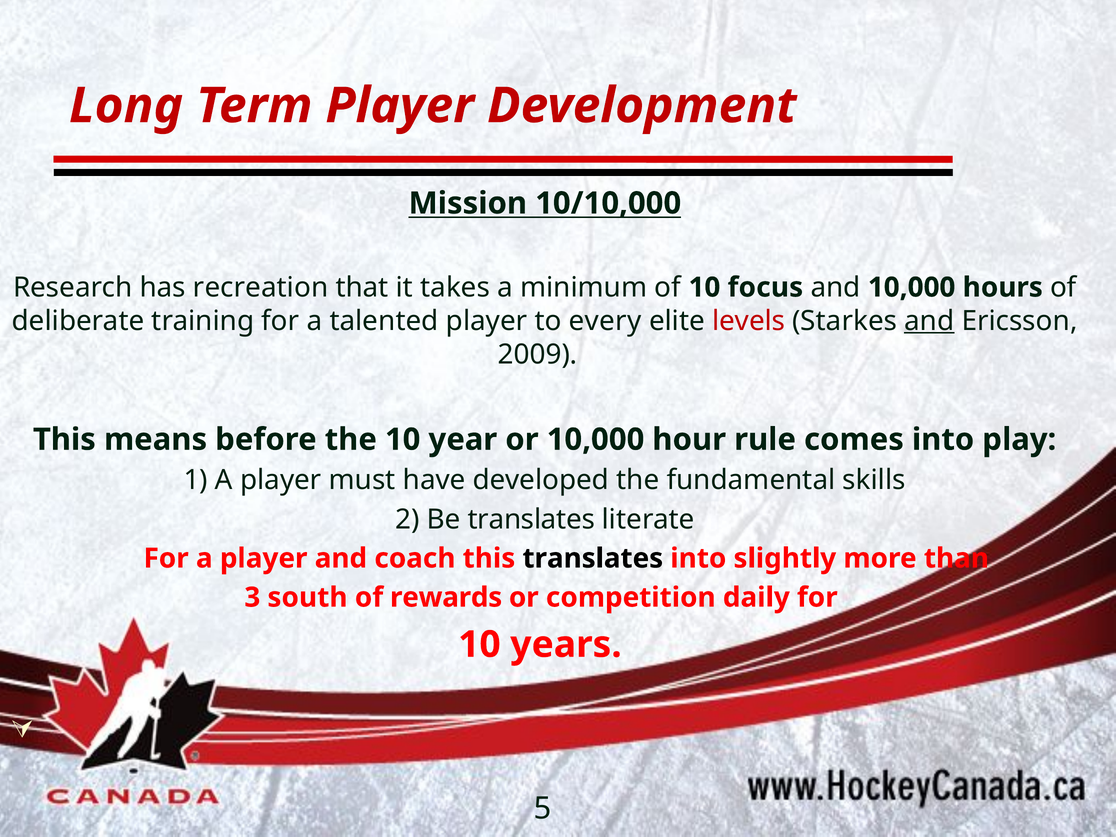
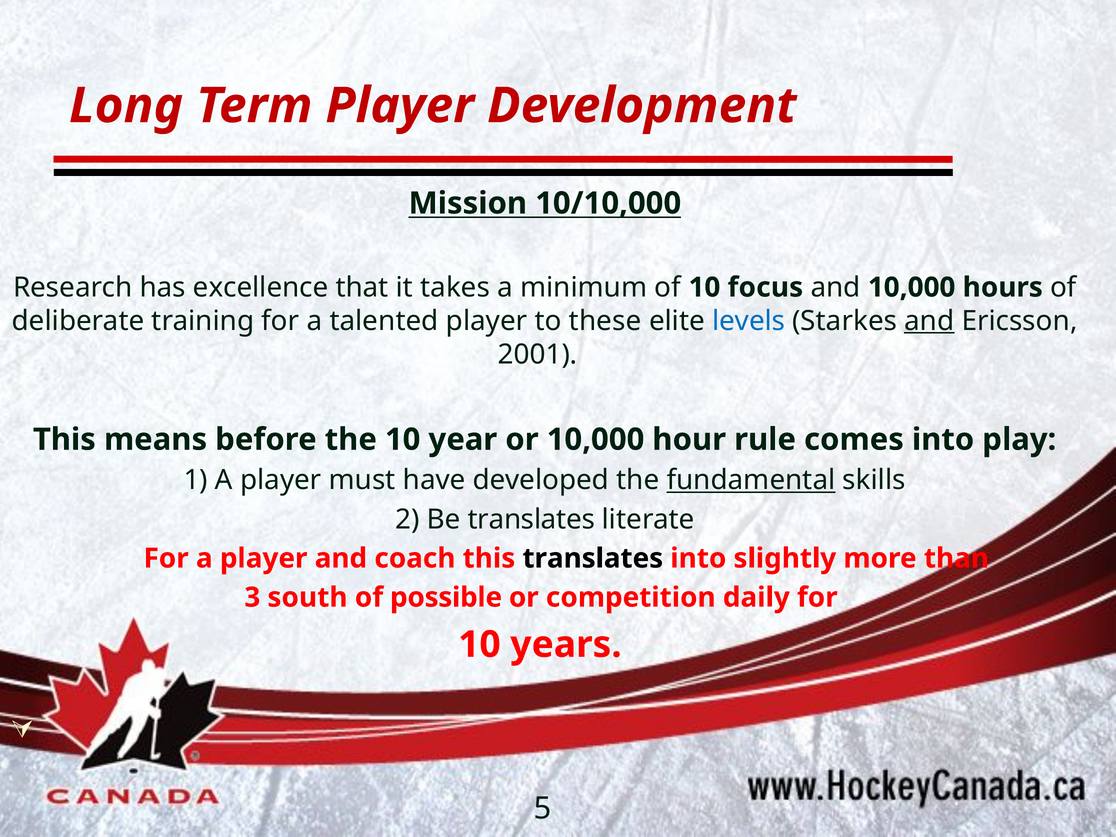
recreation: recreation -> excellence
every: every -> these
levels colour: red -> blue
2009: 2009 -> 2001
fundamental underline: none -> present
rewards: rewards -> possible
